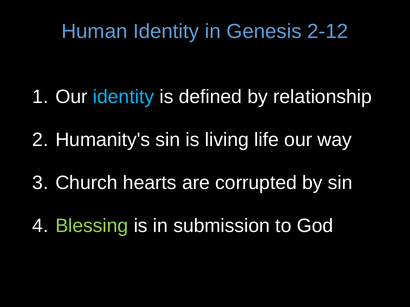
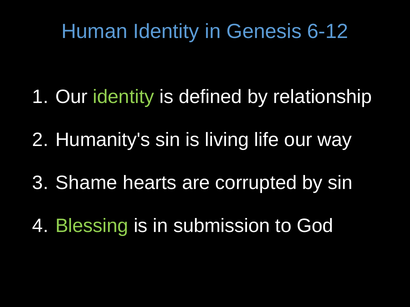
2-12: 2-12 -> 6-12
identity at (123, 97) colour: light blue -> light green
Church: Church -> Shame
